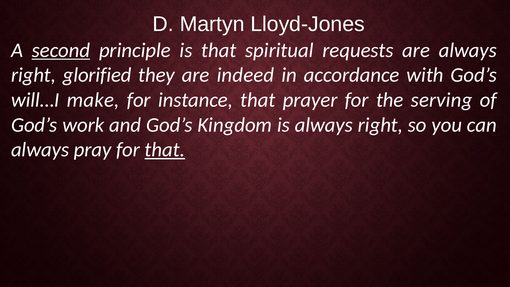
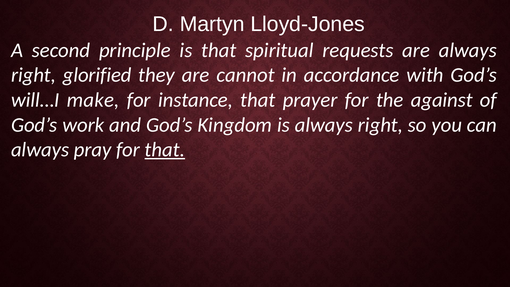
second underline: present -> none
indeed: indeed -> cannot
serving: serving -> against
